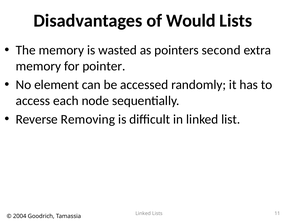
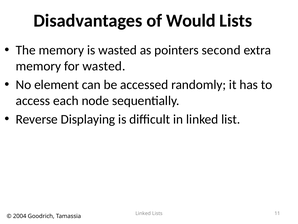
for pointer: pointer -> wasted
Removing: Removing -> Displaying
